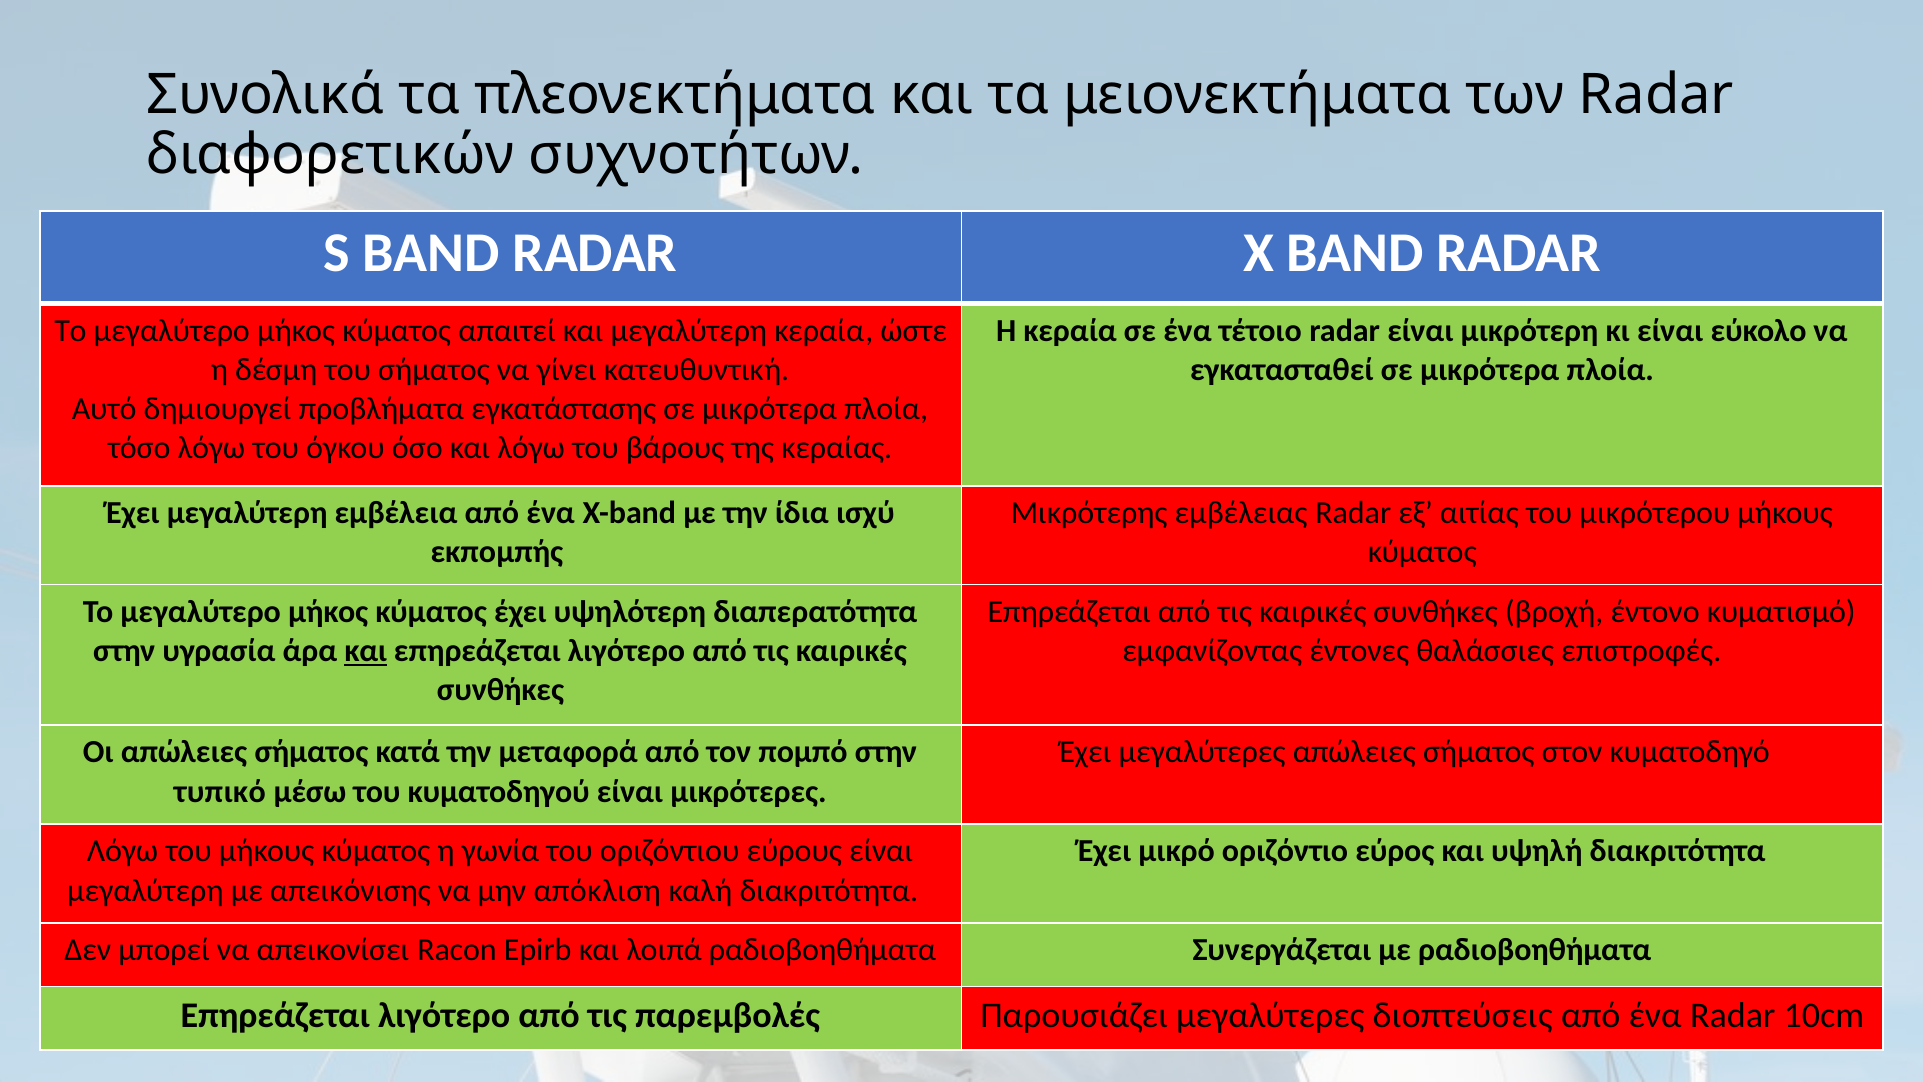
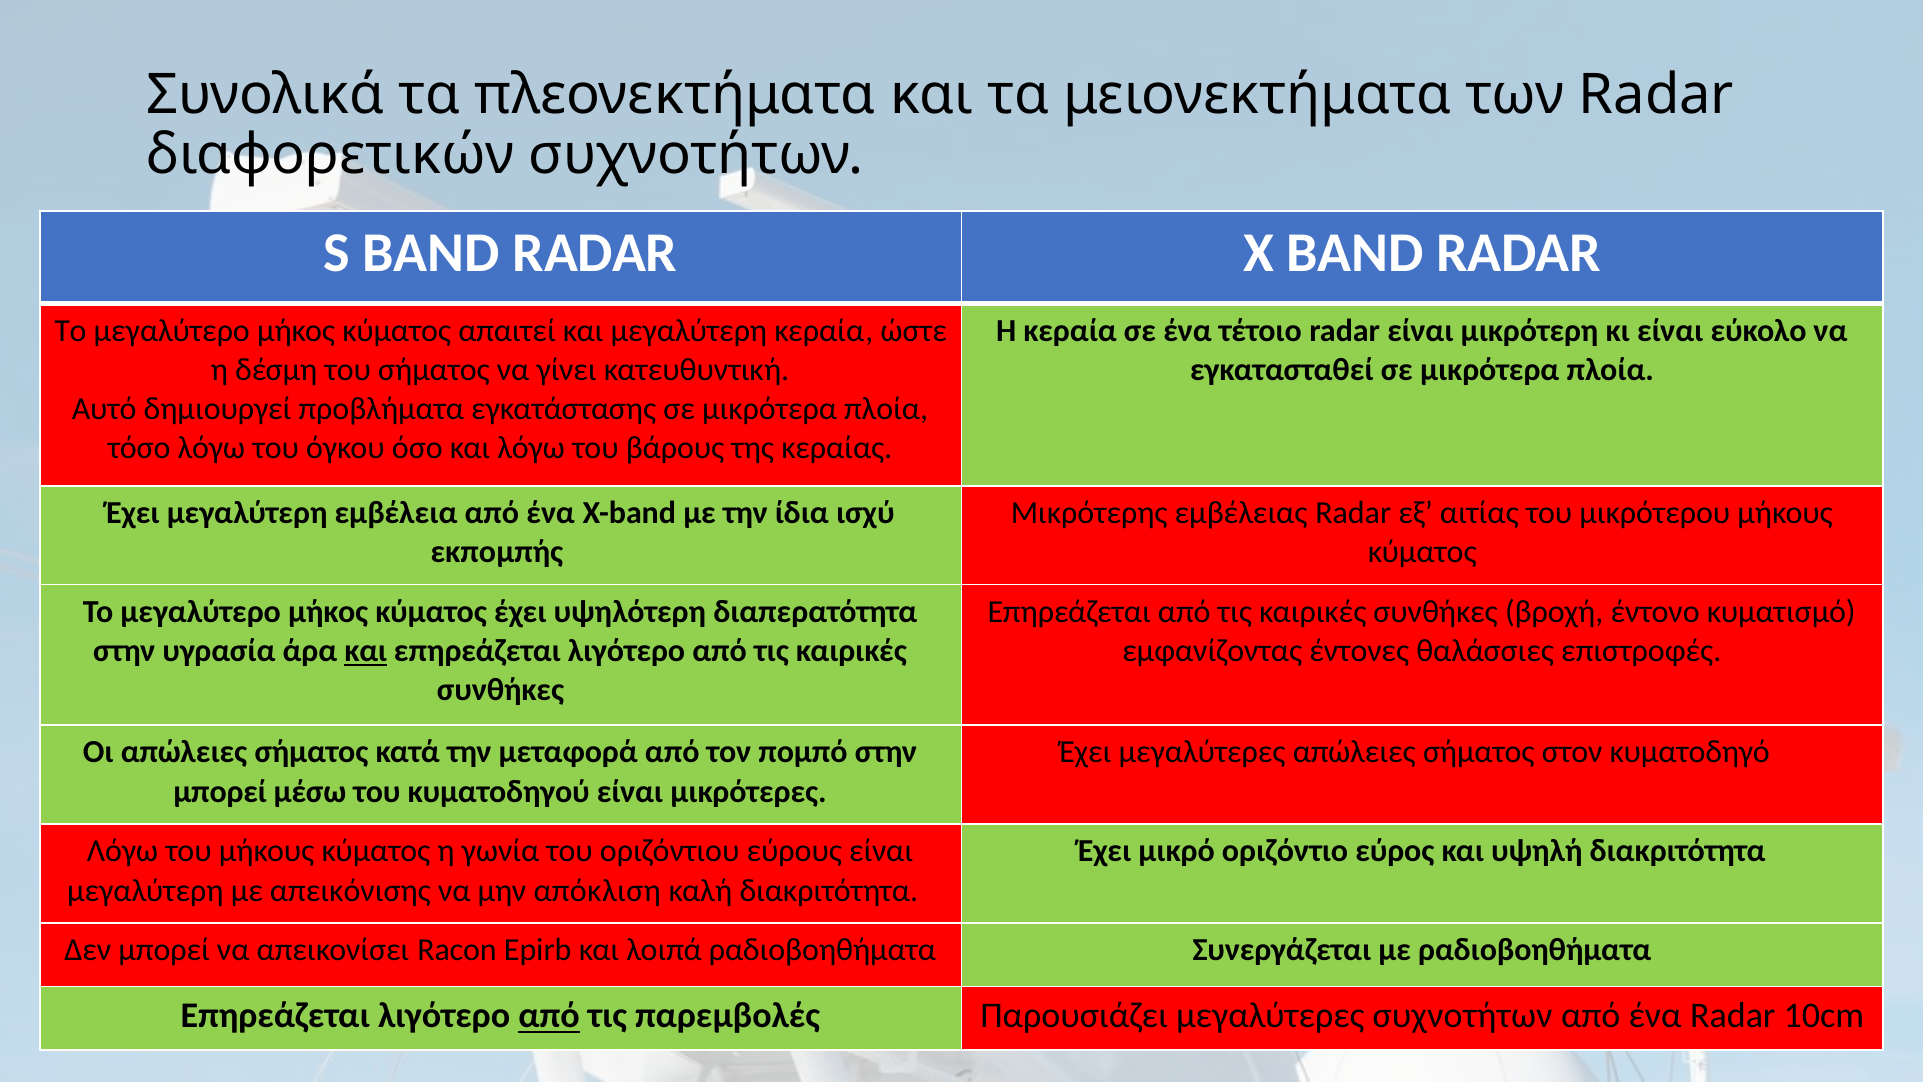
τυπικό at (220, 791): τυπικό -> μπορεί
από at (549, 1016) underline: none -> present
μεγαλύτερες διοπτεύσεις: διοπτεύσεις -> συχνοτήτων
